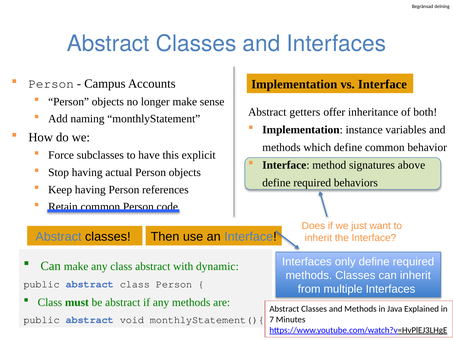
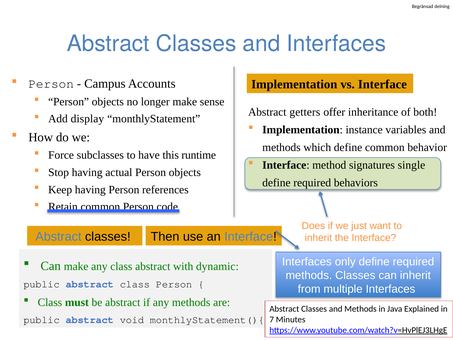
naming: naming -> display
explicit: explicit -> runtime
above: above -> single
